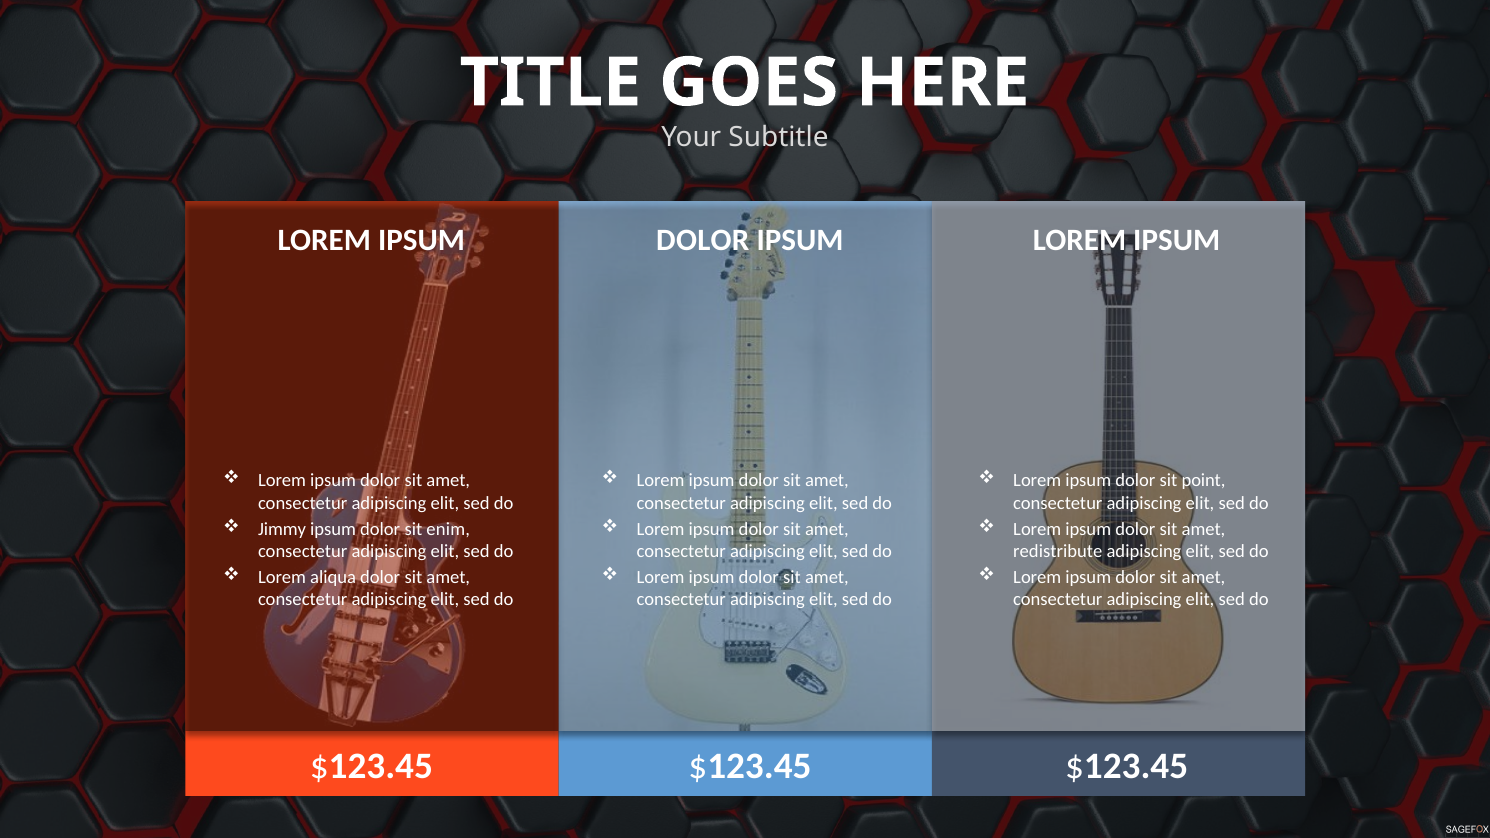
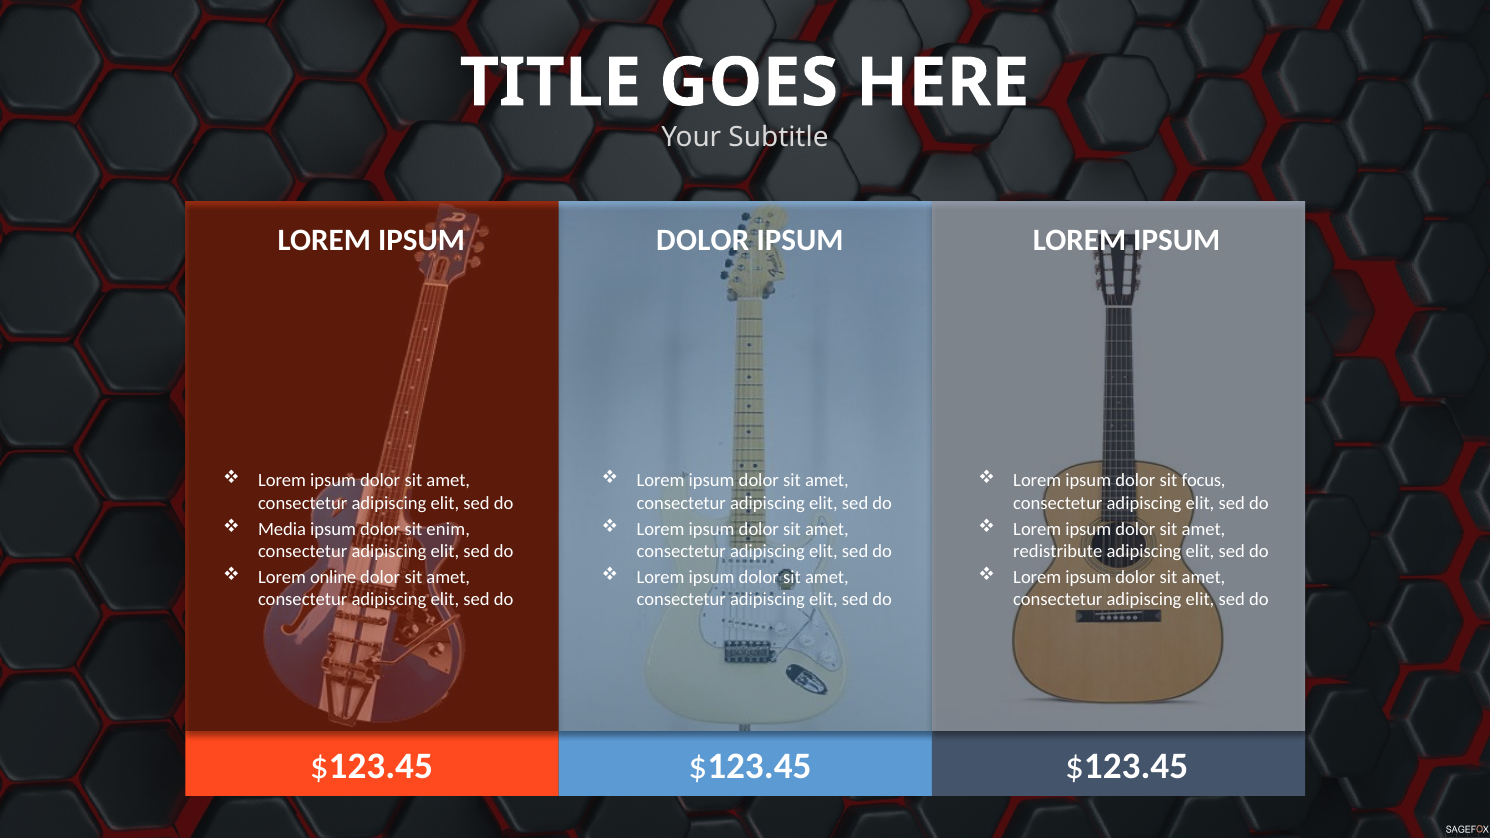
point: point -> focus
Jimmy: Jimmy -> Media
aliqua: aliqua -> online
